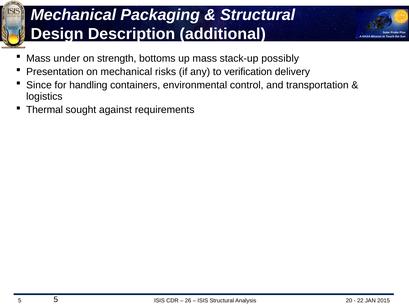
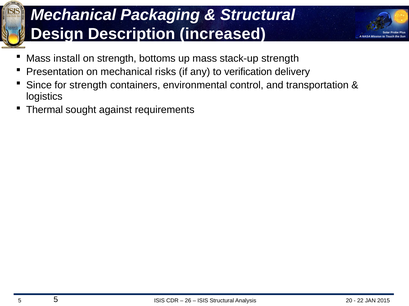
additional: additional -> increased
under: under -> install
stack-up possibly: possibly -> strength
for handling: handling -> strength
